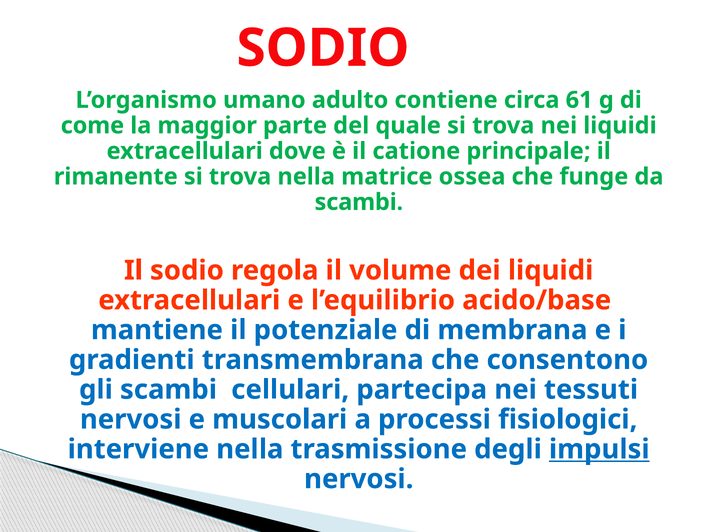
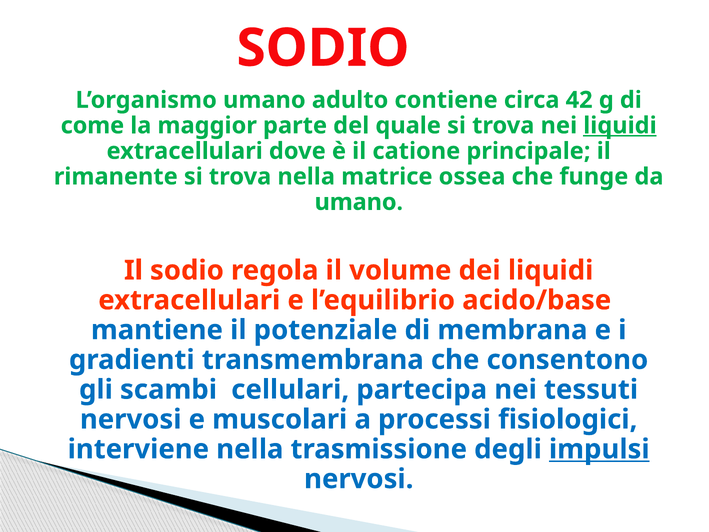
61: 61 -> 42
liquidi at (620, 125) underline: none -> present
scambi at (359, 202): scambi -> umano
